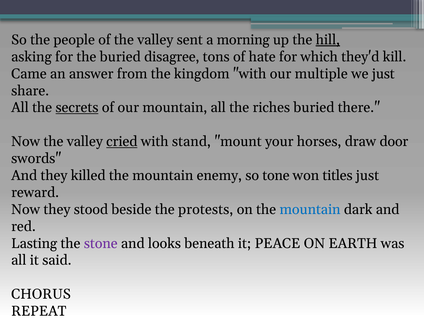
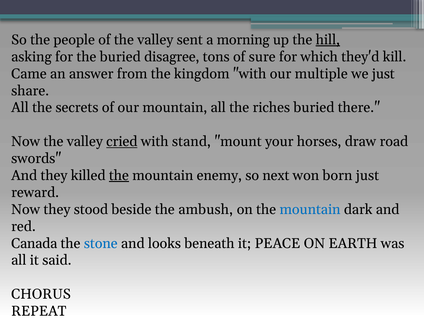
hate: hate -> sure
secrets underline: present -> none
door: door -> road
the at (119, 176) underline: none -> present
tone: tone -> next
titles: titles -> born
protests: protests -> ambush
Lasting: Lasting -> Canada
stone colour: purple -> blue
